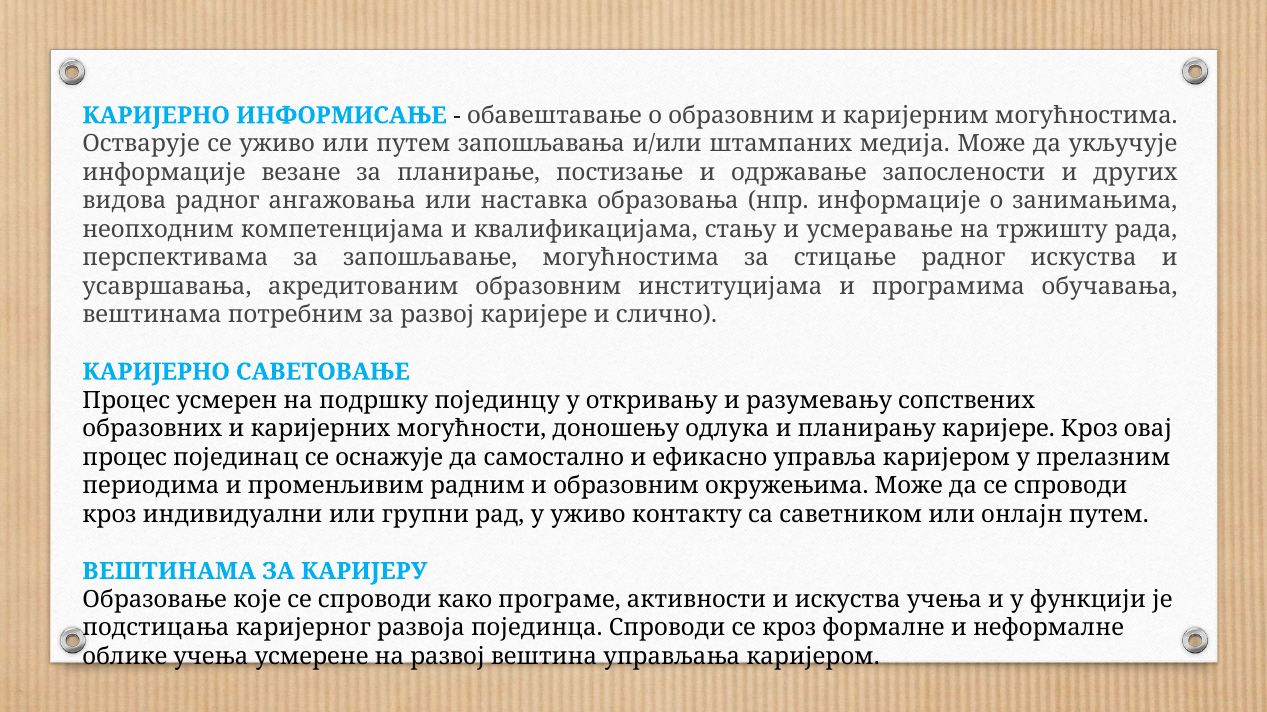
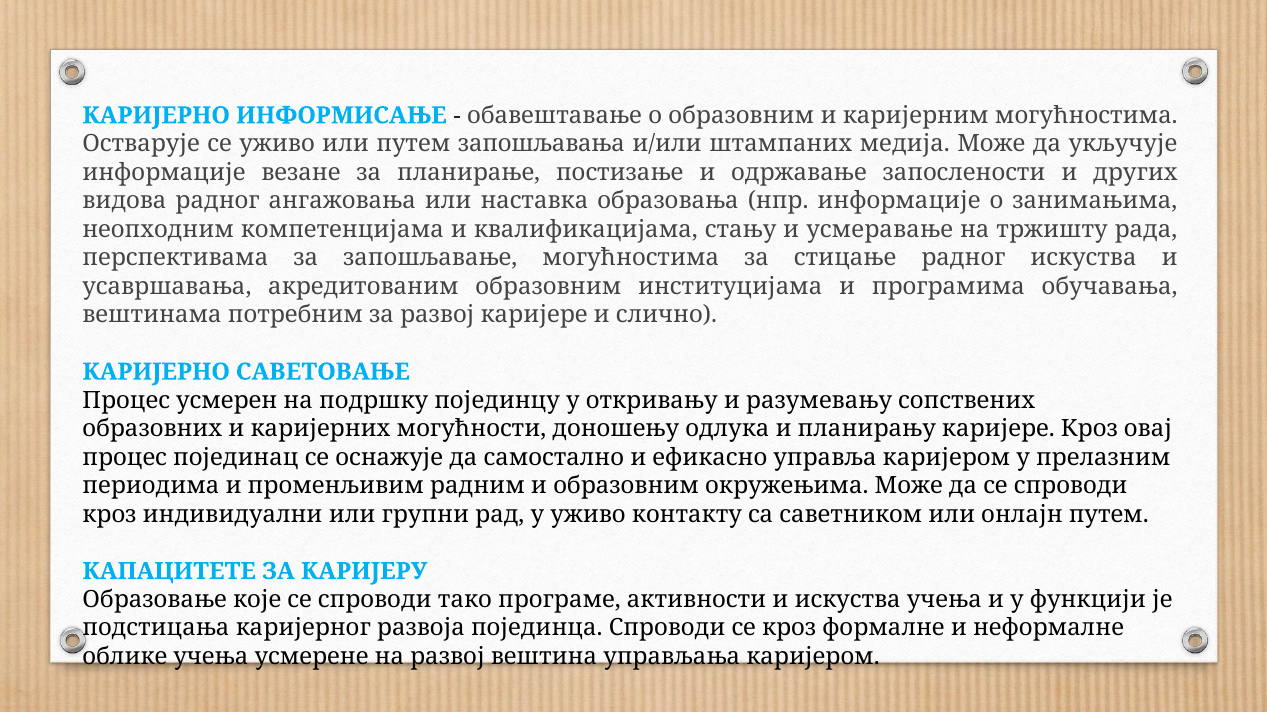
ВЕШТИНАМА at (169, 572): ВЕШТИНАМА -> КАПАЦИТЕТЕ
како: како -> тако
